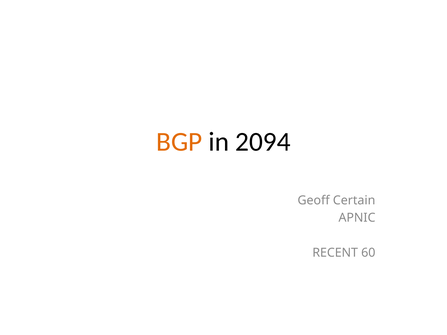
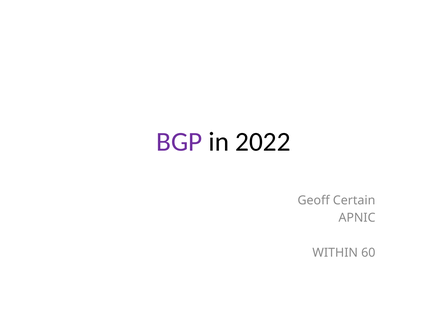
BGP colour: orange -> purple
2094: 2094 -> 2022
RECENT: RECENT -> WITHIN
